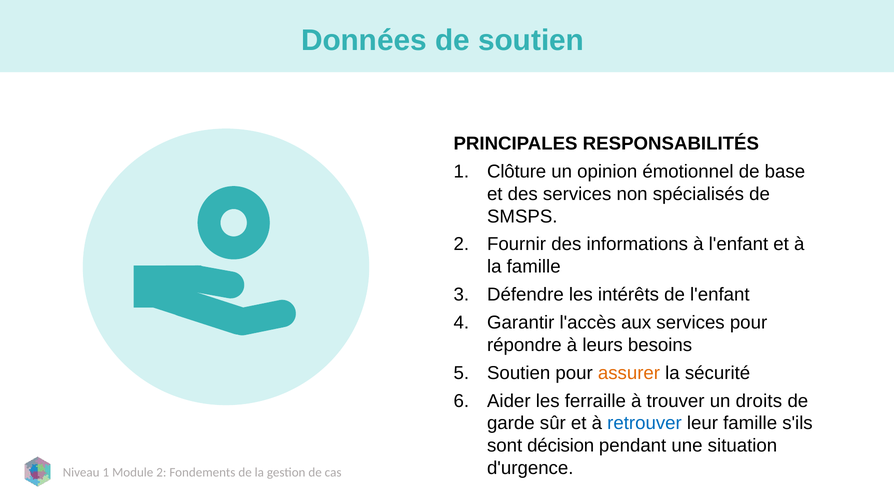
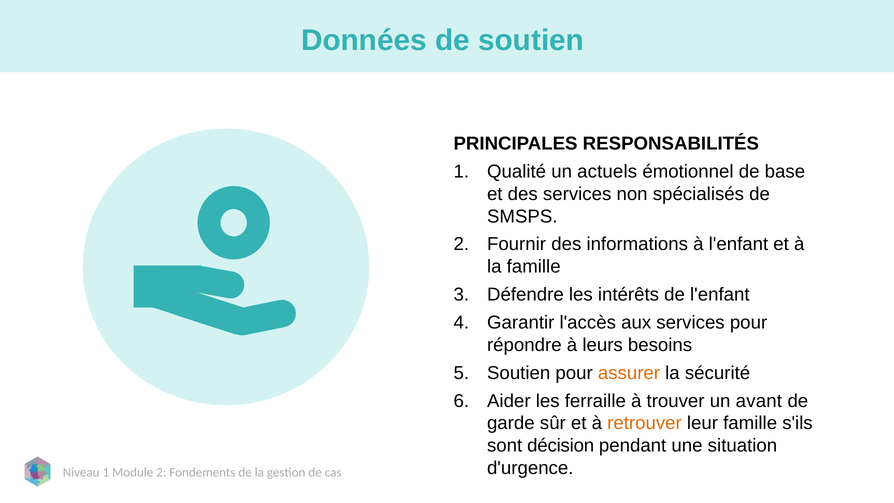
Clôture: Clôture -> Qualité
opinion: opinion -> actuels
droits: droits -> avant
retrouver colour: blue -> orange
